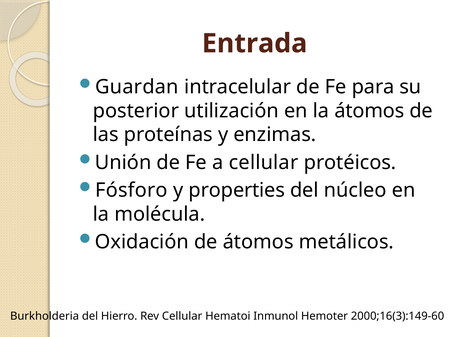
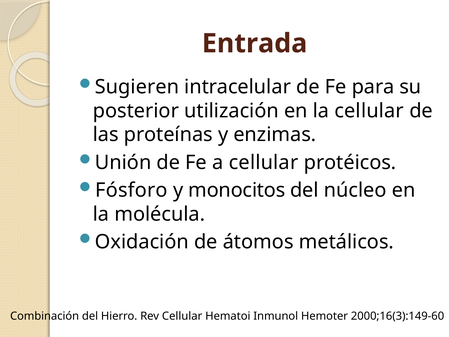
Guardan: Guardan -> Sugieren
la átomos: átomos -> cellular
properties: properties -> monocitos
Burkholderia: Burkholderia -> Combinación
